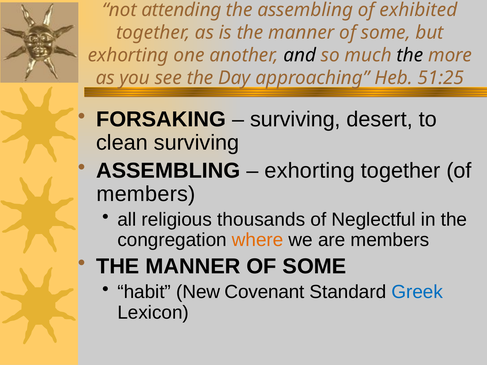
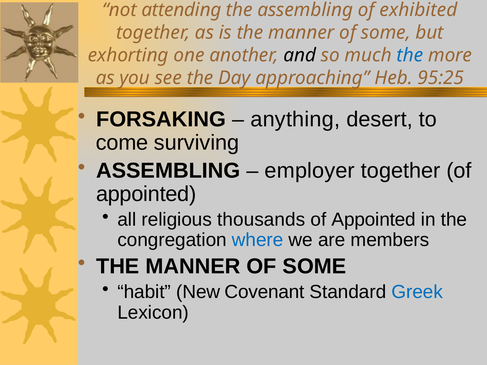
the at (410, 55) colour: black -> blue
51:25: 51:25 -> 95:25
surviving at (295, 120): surviving -> anything
clean: clean -> come
exhorting at (310, 171): exhorting -> employer
members at (146, 194): members -> appointed
Neglectful at (374, 220): Neglectful -> Appointed
where colour: orange -> blue
